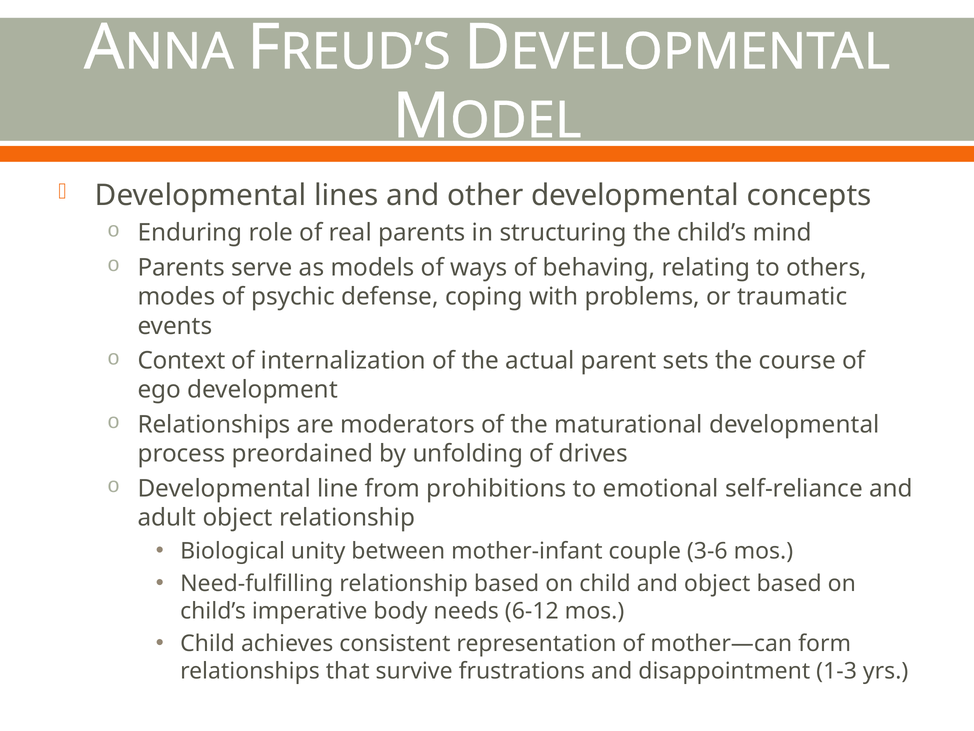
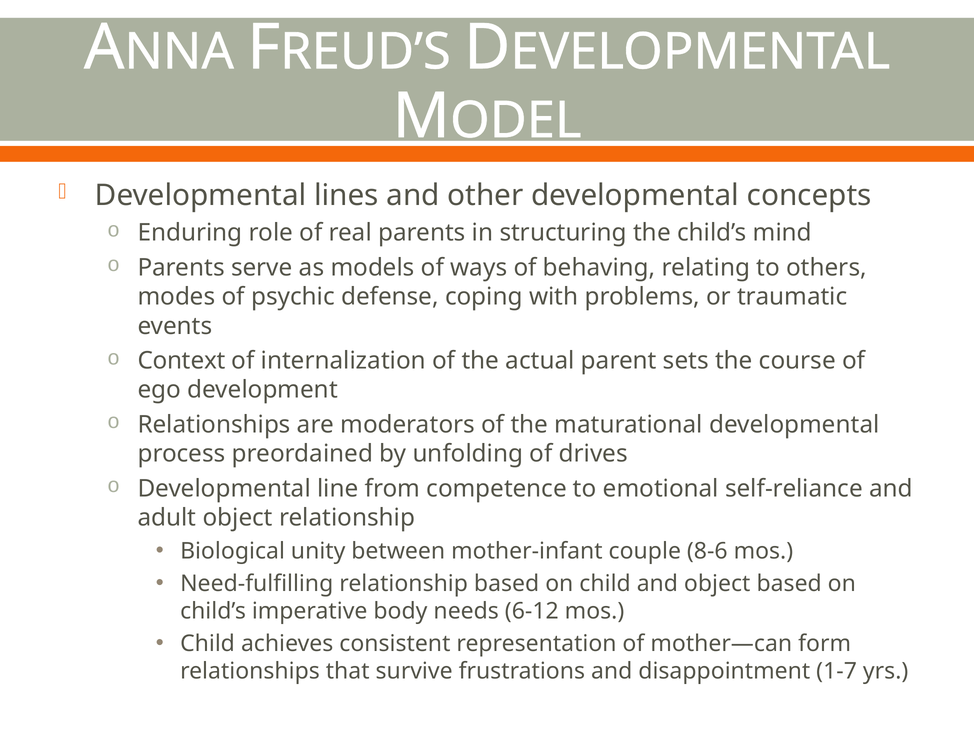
prohibitions: prohibitions -> competence
3-6: 3-6 -> 8-6
1-3: 1-3 -> 1-7
